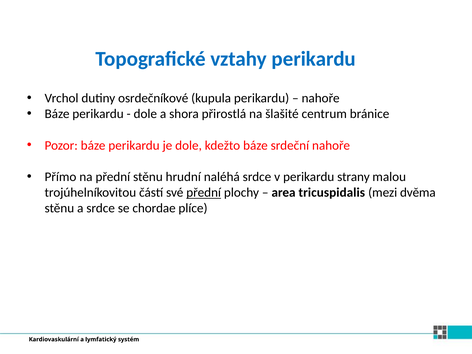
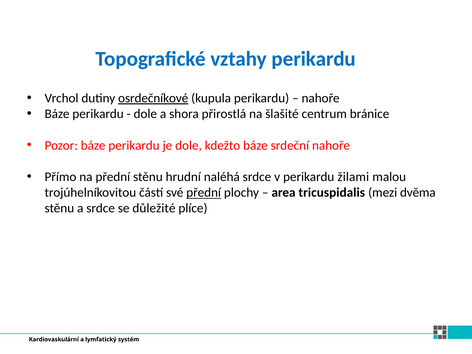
osrdečníkové underline: none -> present
strany: strany -> žilami
chordae: chordae -> důležité
